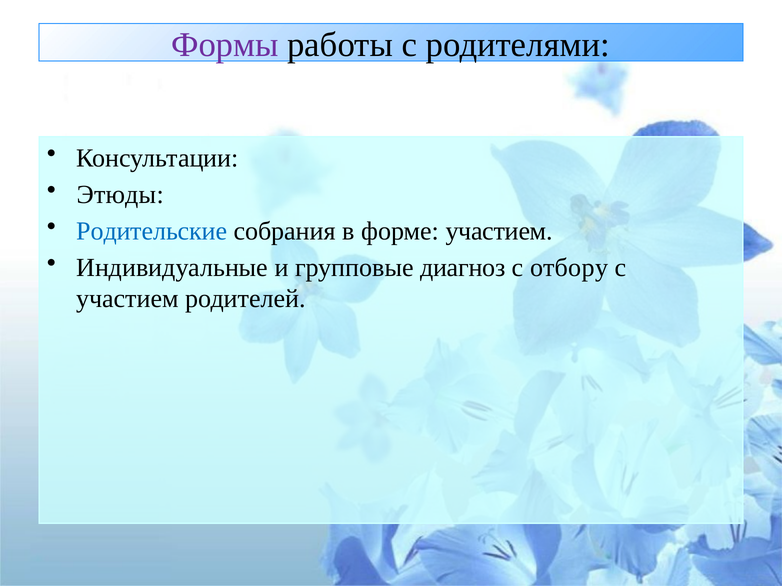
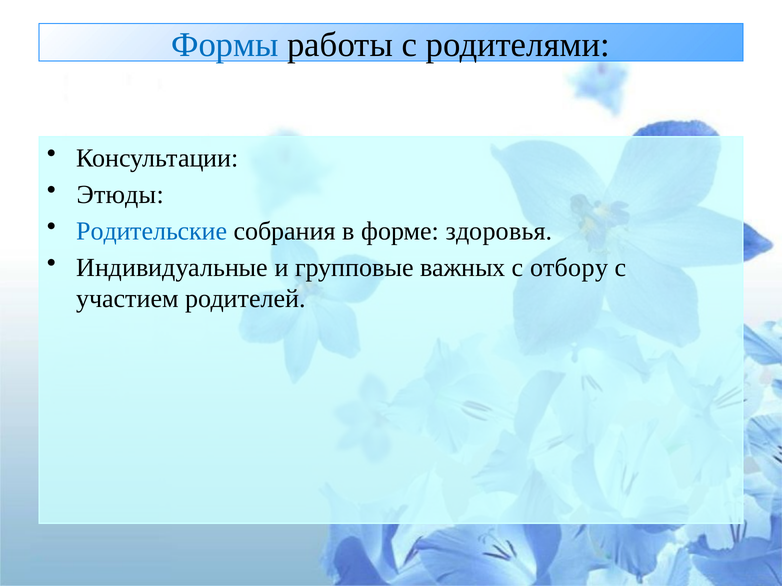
Формы colour: purple -> blue
форме участием: участием -> здоровья
диагноз: диагноз -> важных
